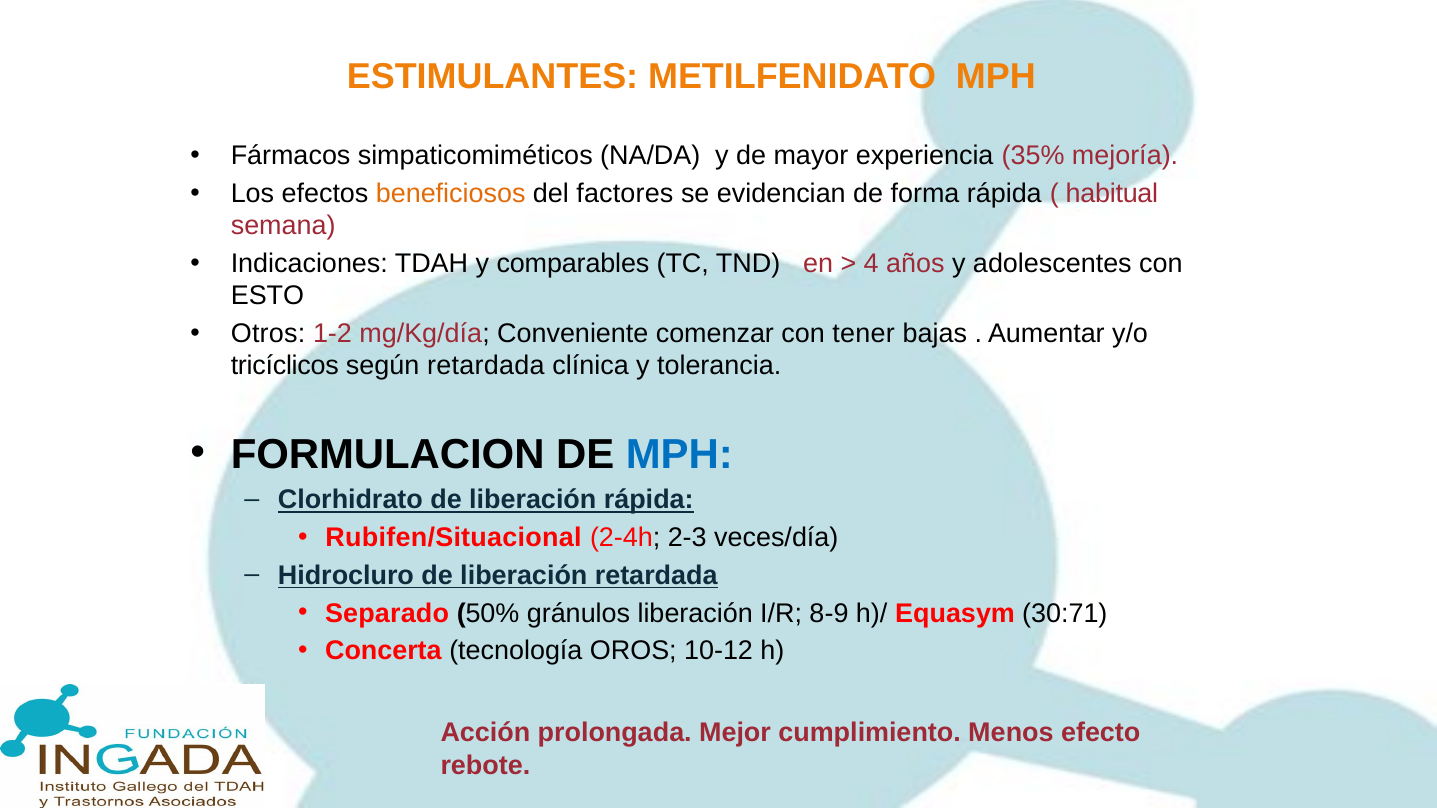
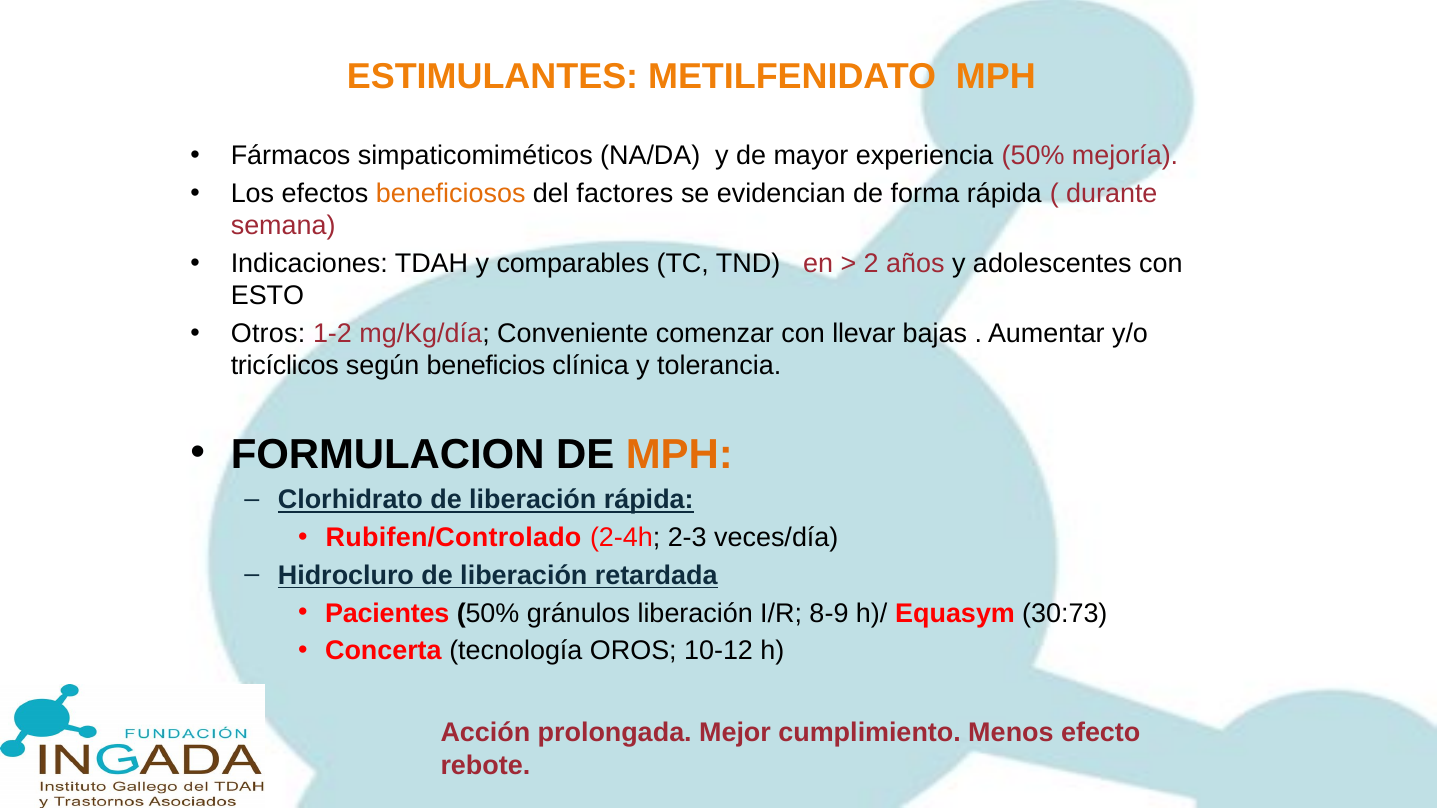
experiencia 35%: 35% -> 50%
habitual: habitual -> durante
4: 4 -> 2
tener: tener -> llevar
según retardada: retardada -> beneficios
MPH at (679, 455) colour: blue -> orange
Rubifen/Situacional: Rubifen/Situacional -> Rubifen/Controlado
Separado: Separado -> Pacientes
30:71: 30:71 -> 30:73
